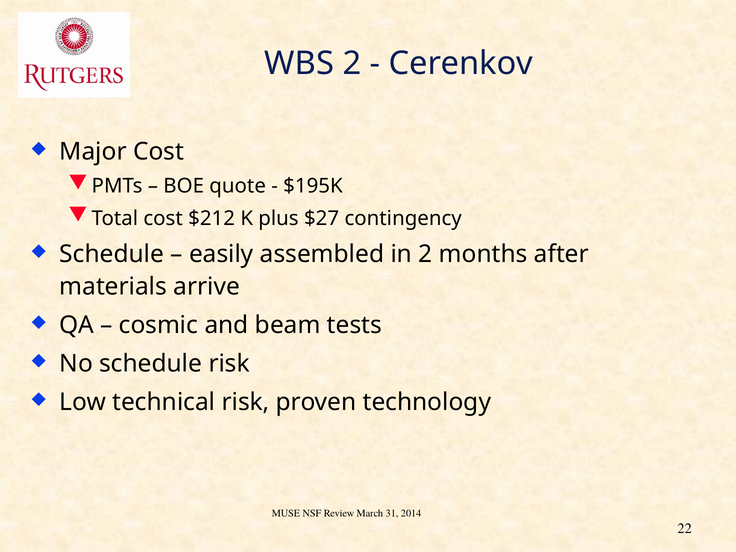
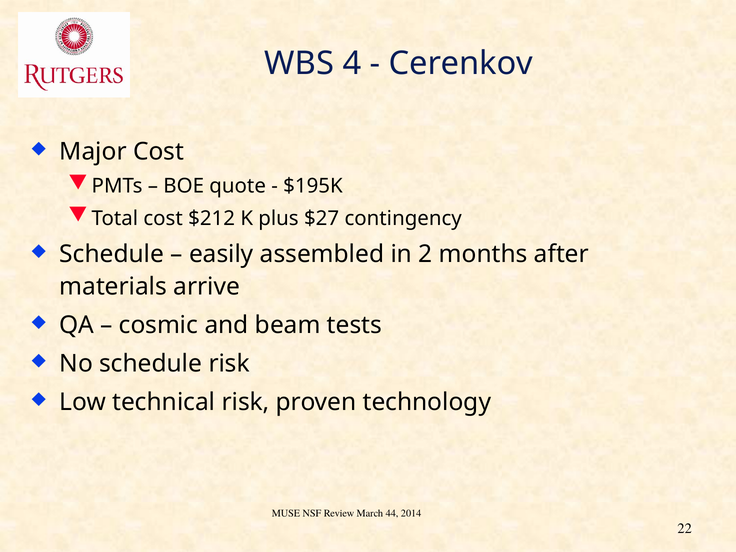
WBS 2: 2 -> 4
31: 31 -> 44
